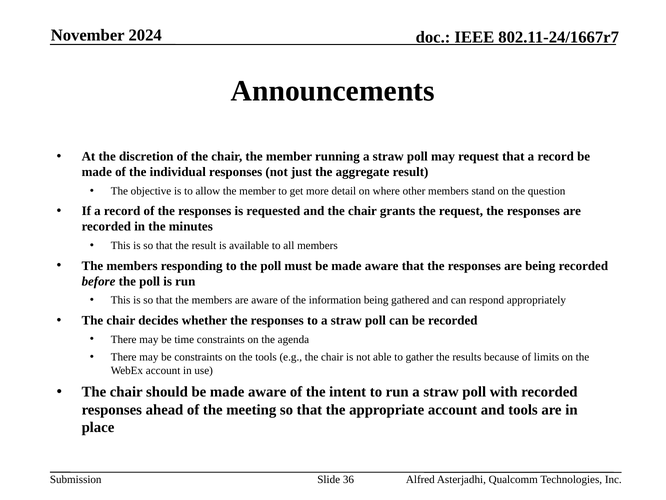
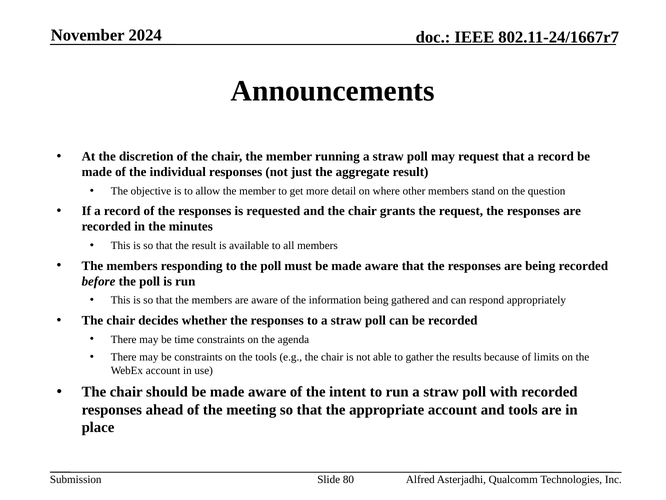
36: 36 -> 80
